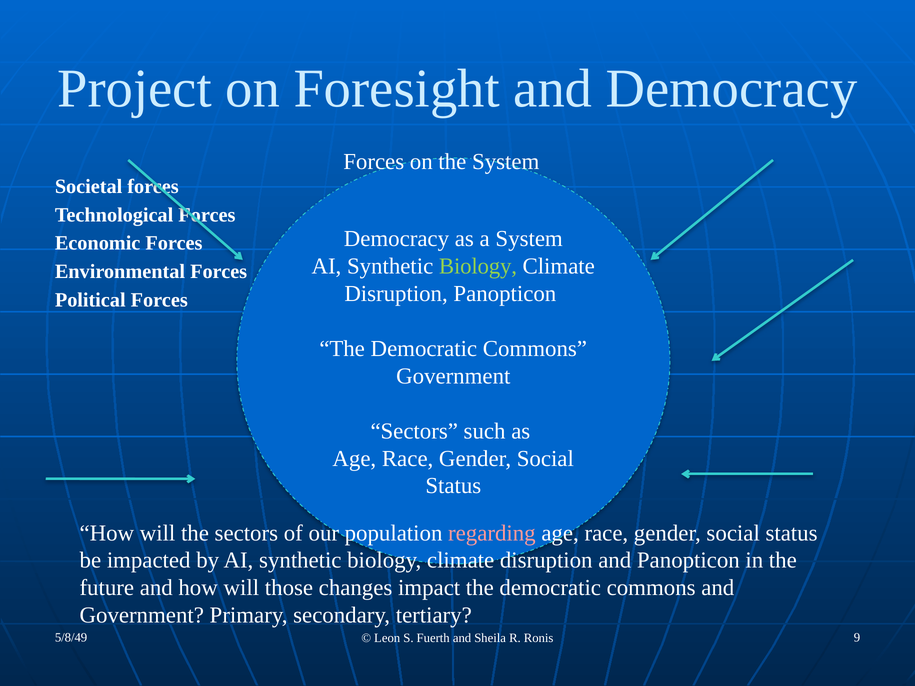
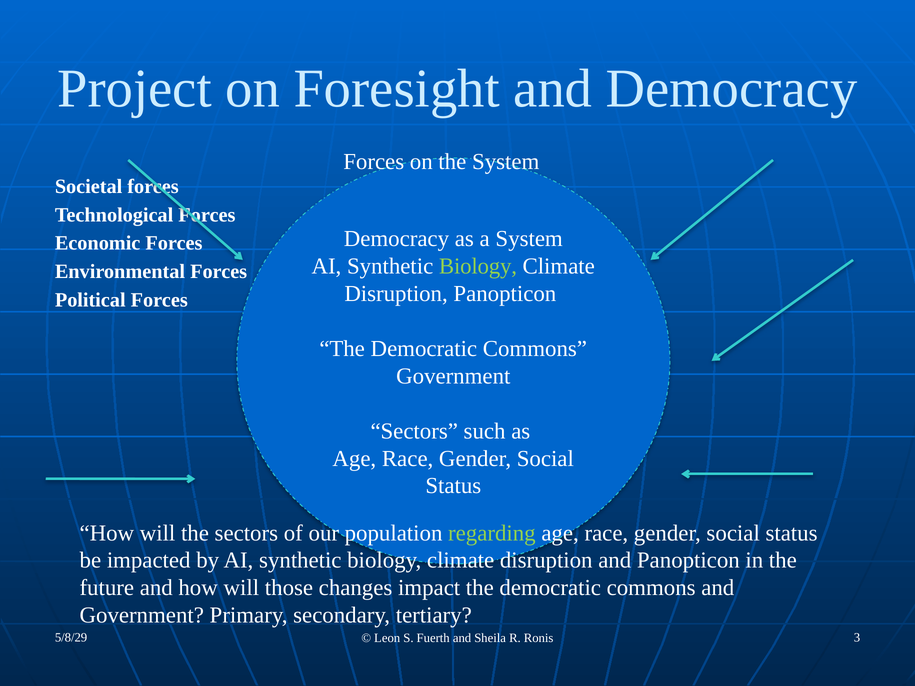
regarding colour: pink -> light green
5/8/49: 5/8/49 -> 5/8/29
9: 9 -> 3
